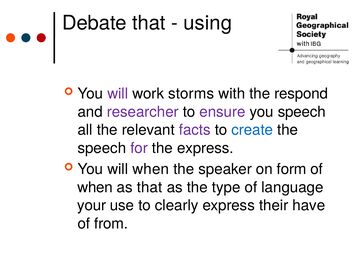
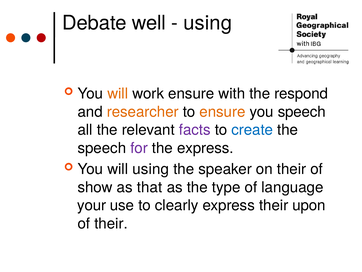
Debate that: that -> well
will at (118, 93) colour: purple -> orange
work storms: storms -> ensure
researcher colour: purple -> orange
ensure at (222, 112) colour: purple -> orange
will when: when -> using
on form: form -> their
when at (95, 187): when -> show
have: have -> upon
of from: from -> their
